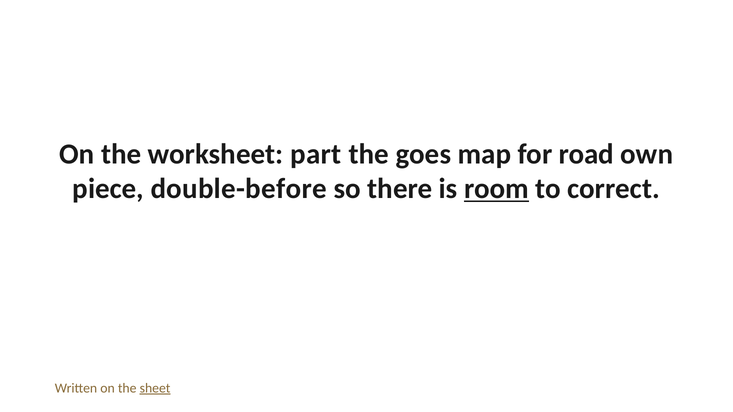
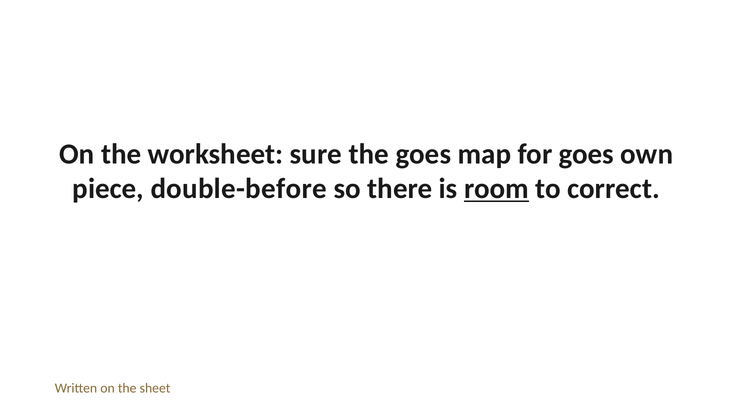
part: part -> sure
for road: road -> goes
sheet underline: present -> none
